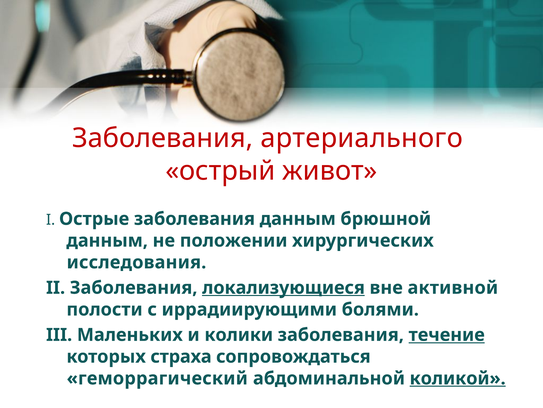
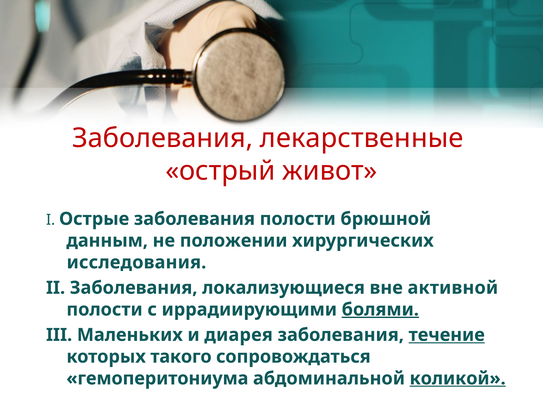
артериального: артериального -> лекарственные
заболевания данным: данным -> полости
локализующиеся underline: present -> none
болями underline: none -> present
колики: колики -> диарея
страха: страха -> такого
геморрагический: геморрагический -> гемоперитониума
